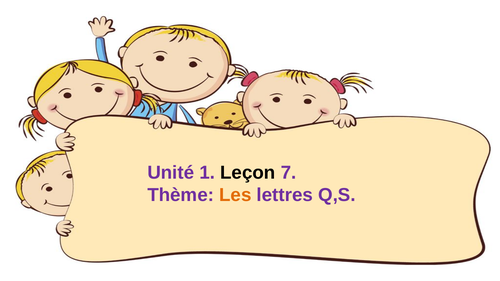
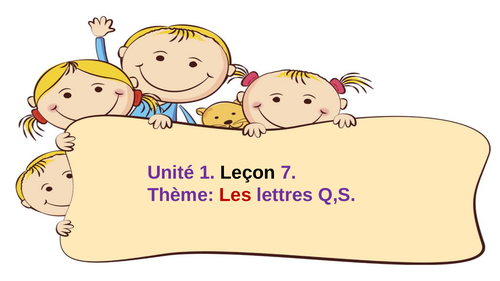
Les colour: orange -> red
